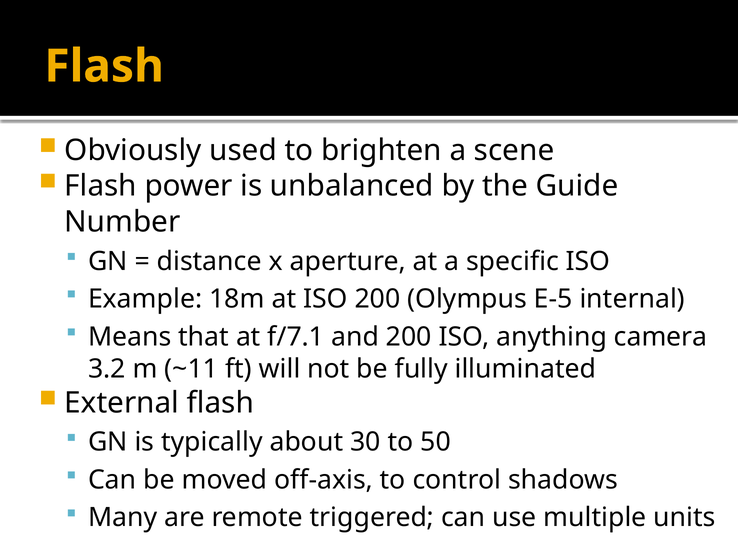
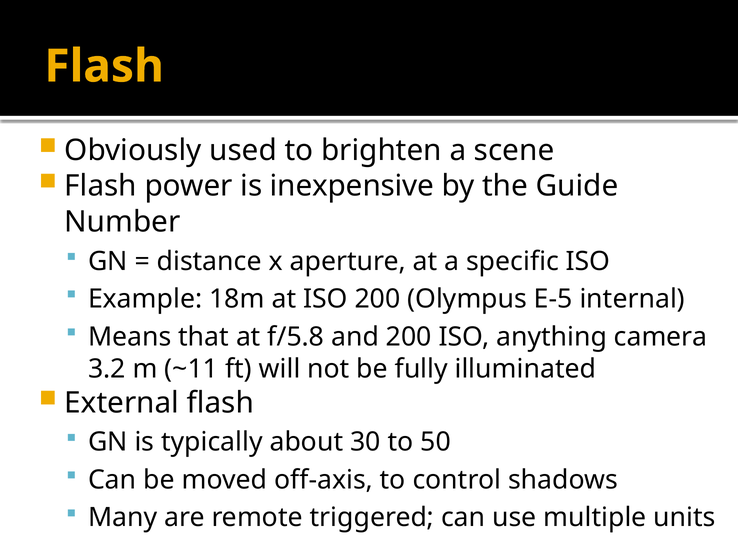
unbalanced: unbalanced -> inexpensive
f/7.1: f/7.1 -> f/5.8
